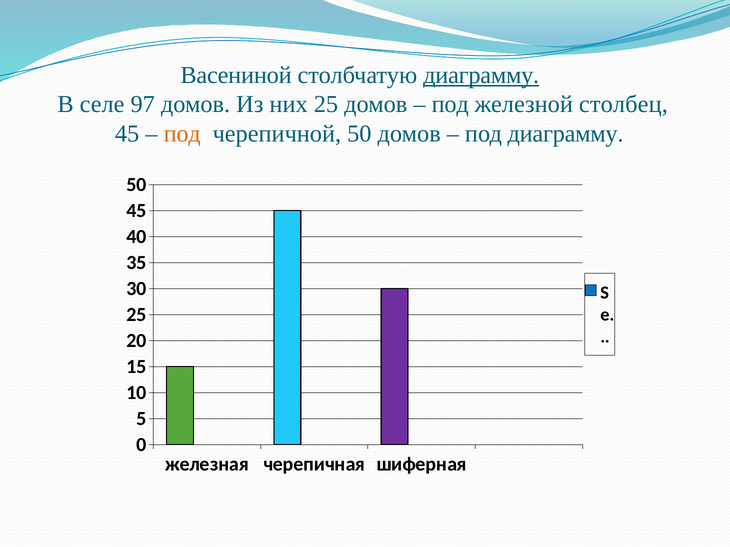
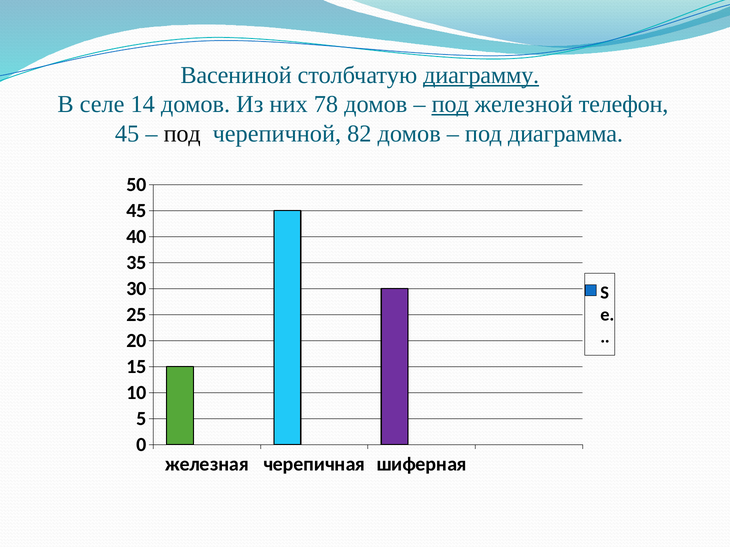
97: 97 -> 14
них 25: 25 -> 78
под at (450, 104) underline: none -> present
столбец: столбец -> телефон
под at (182, 134) colour: orange -> black
черепичной 50: 50 -> 82
под диаграмму: диаграмму -> диаграмма
